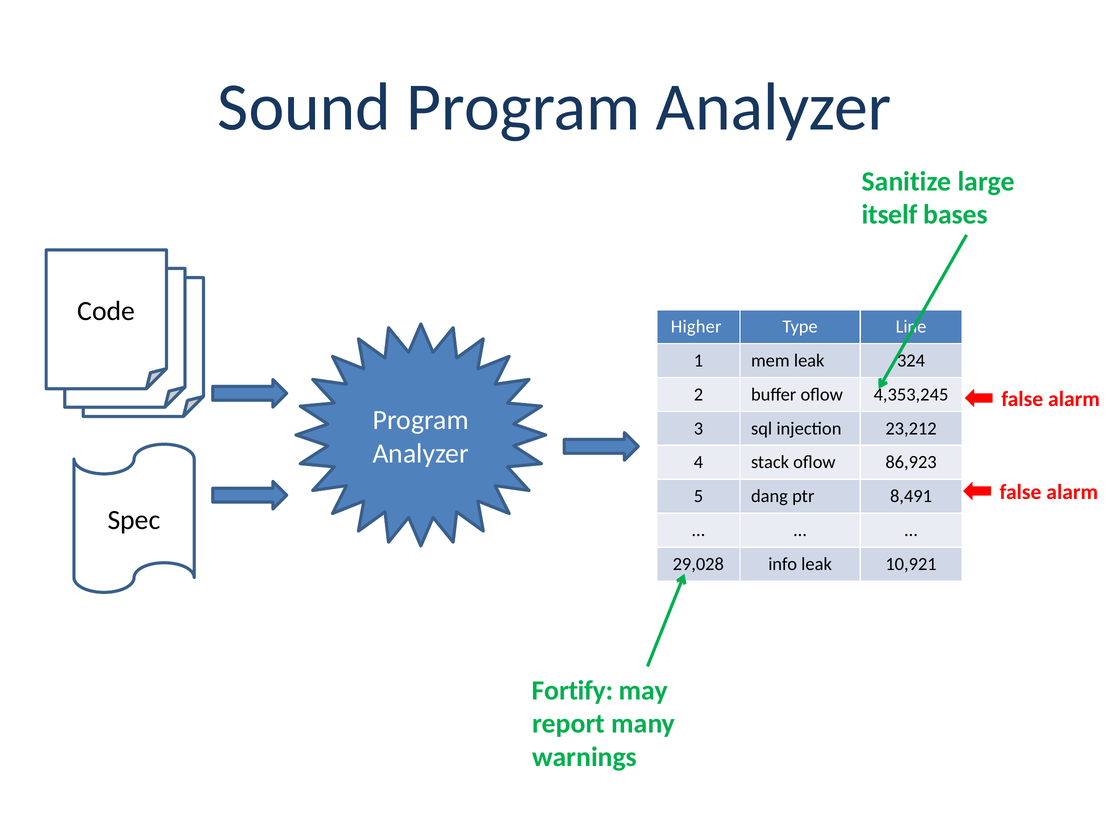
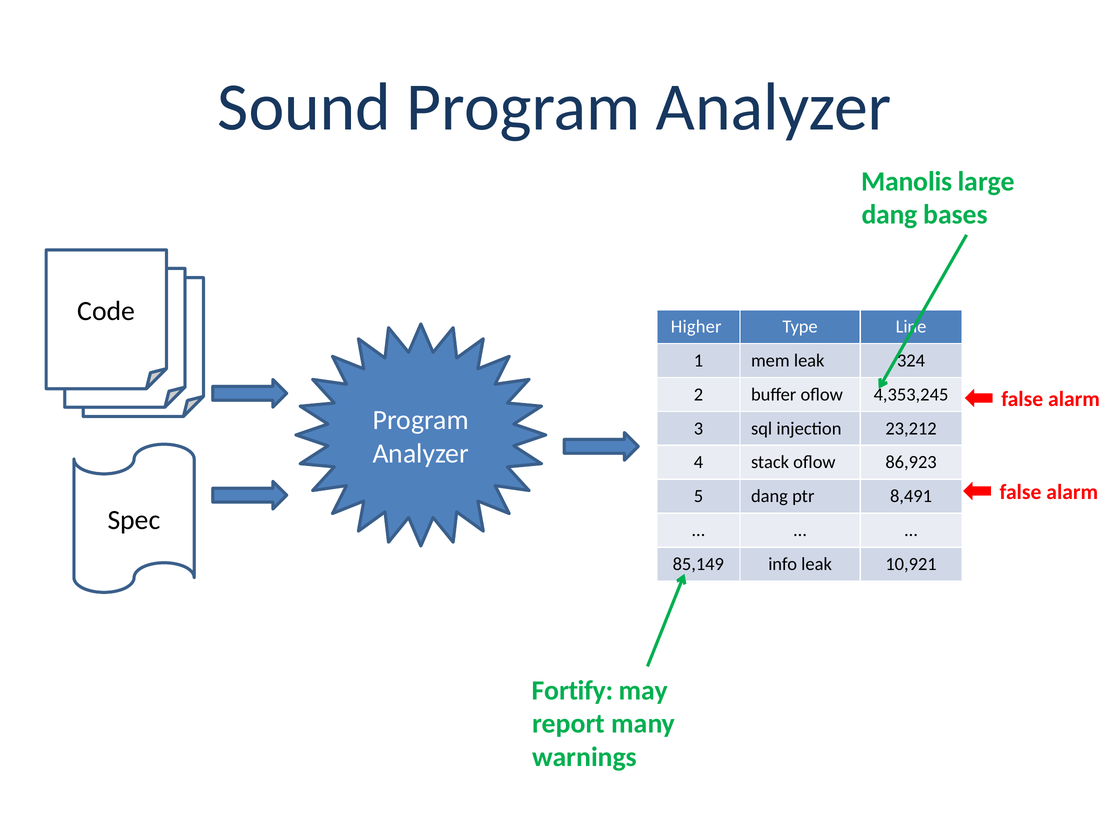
Sanitize: Sanitize -> Manolis
itself at (890, 215): itself -> dang
29,028: 29,028 -> 85,149
